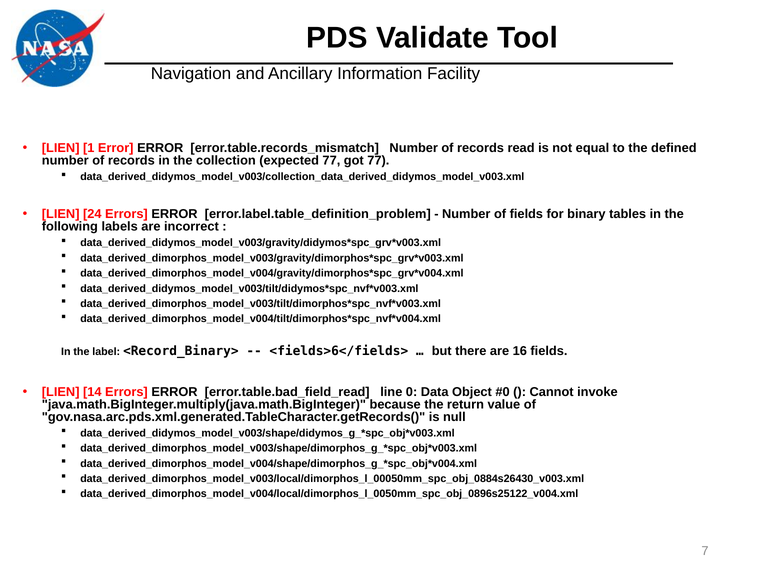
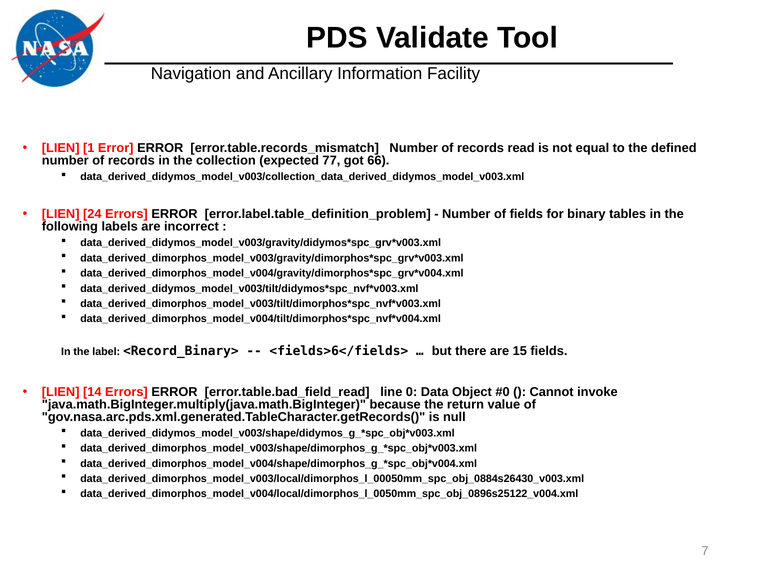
got 77: 77 -> 66
16: 16 -> 15
